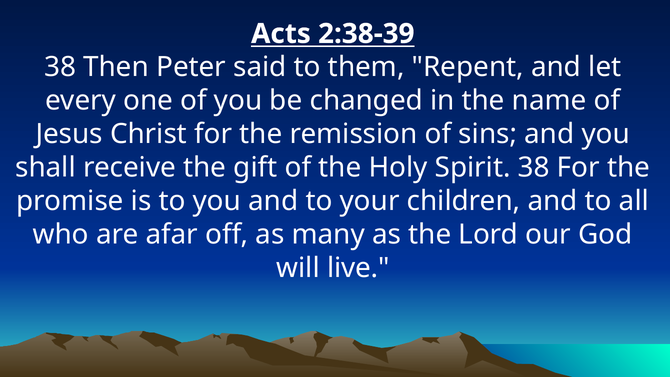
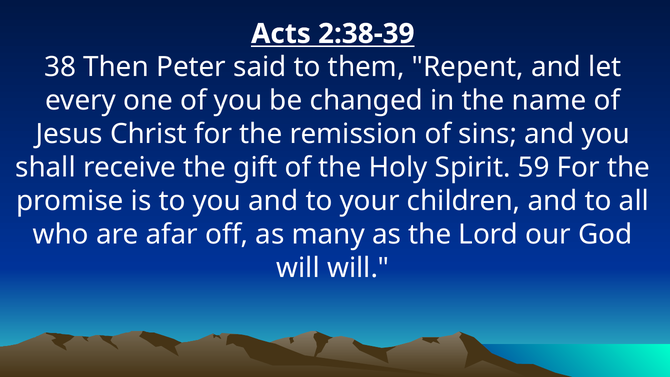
Spirit 38: 38 -> 59
will live: live -> will
